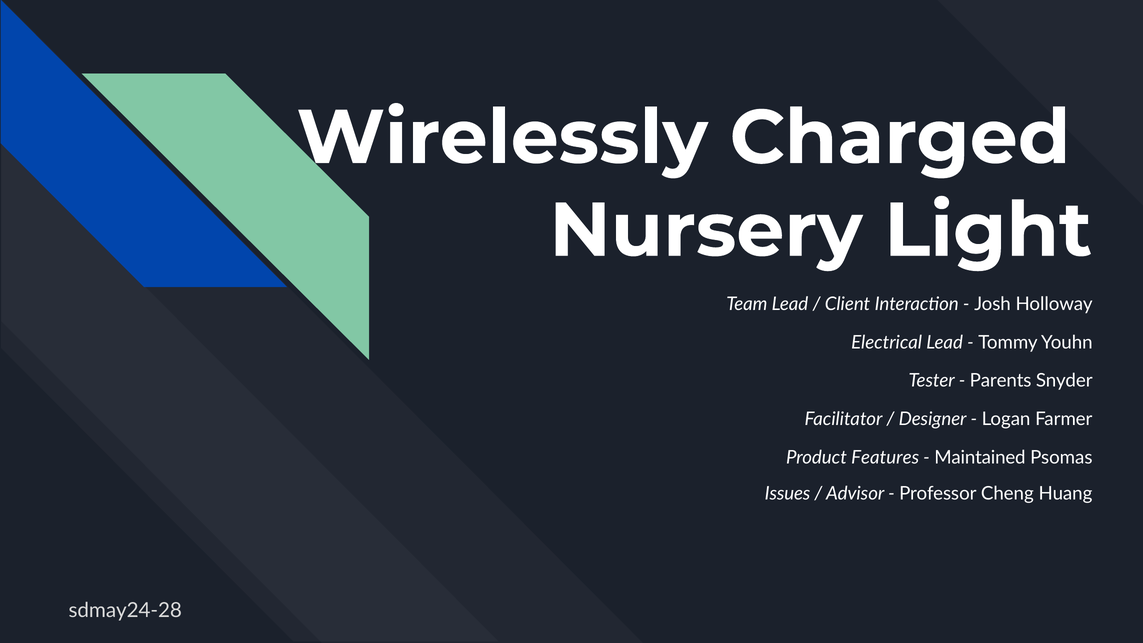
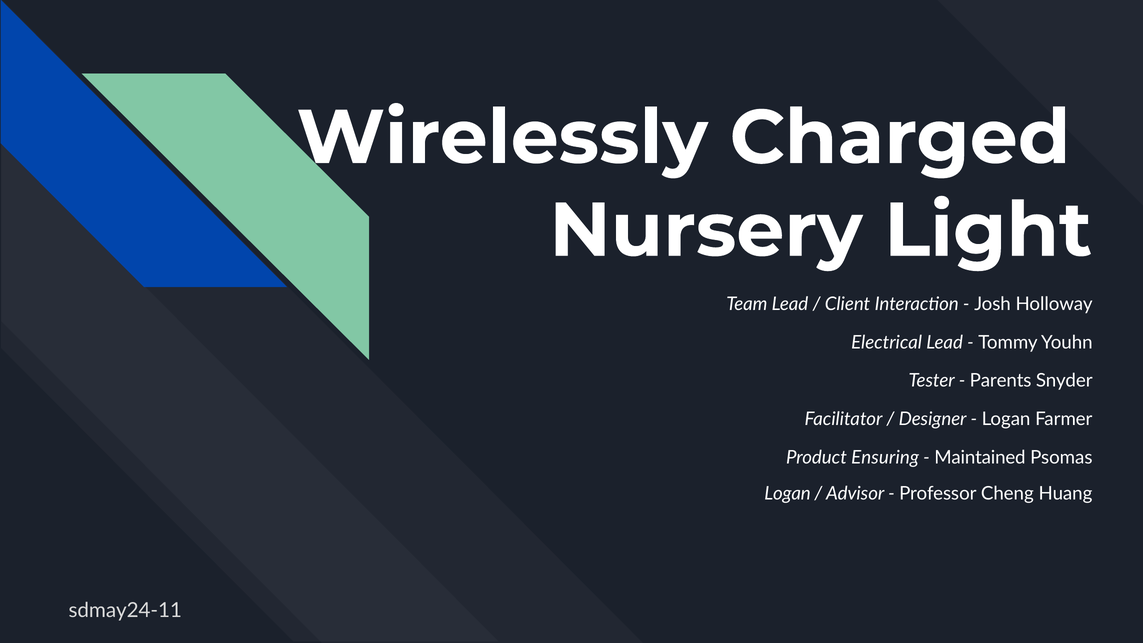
Features: Features -> Ensuring
Issues at (788, 494): Issues -> Logan
sdmay24-28: sdmay24-28 -> sdmay24-11
